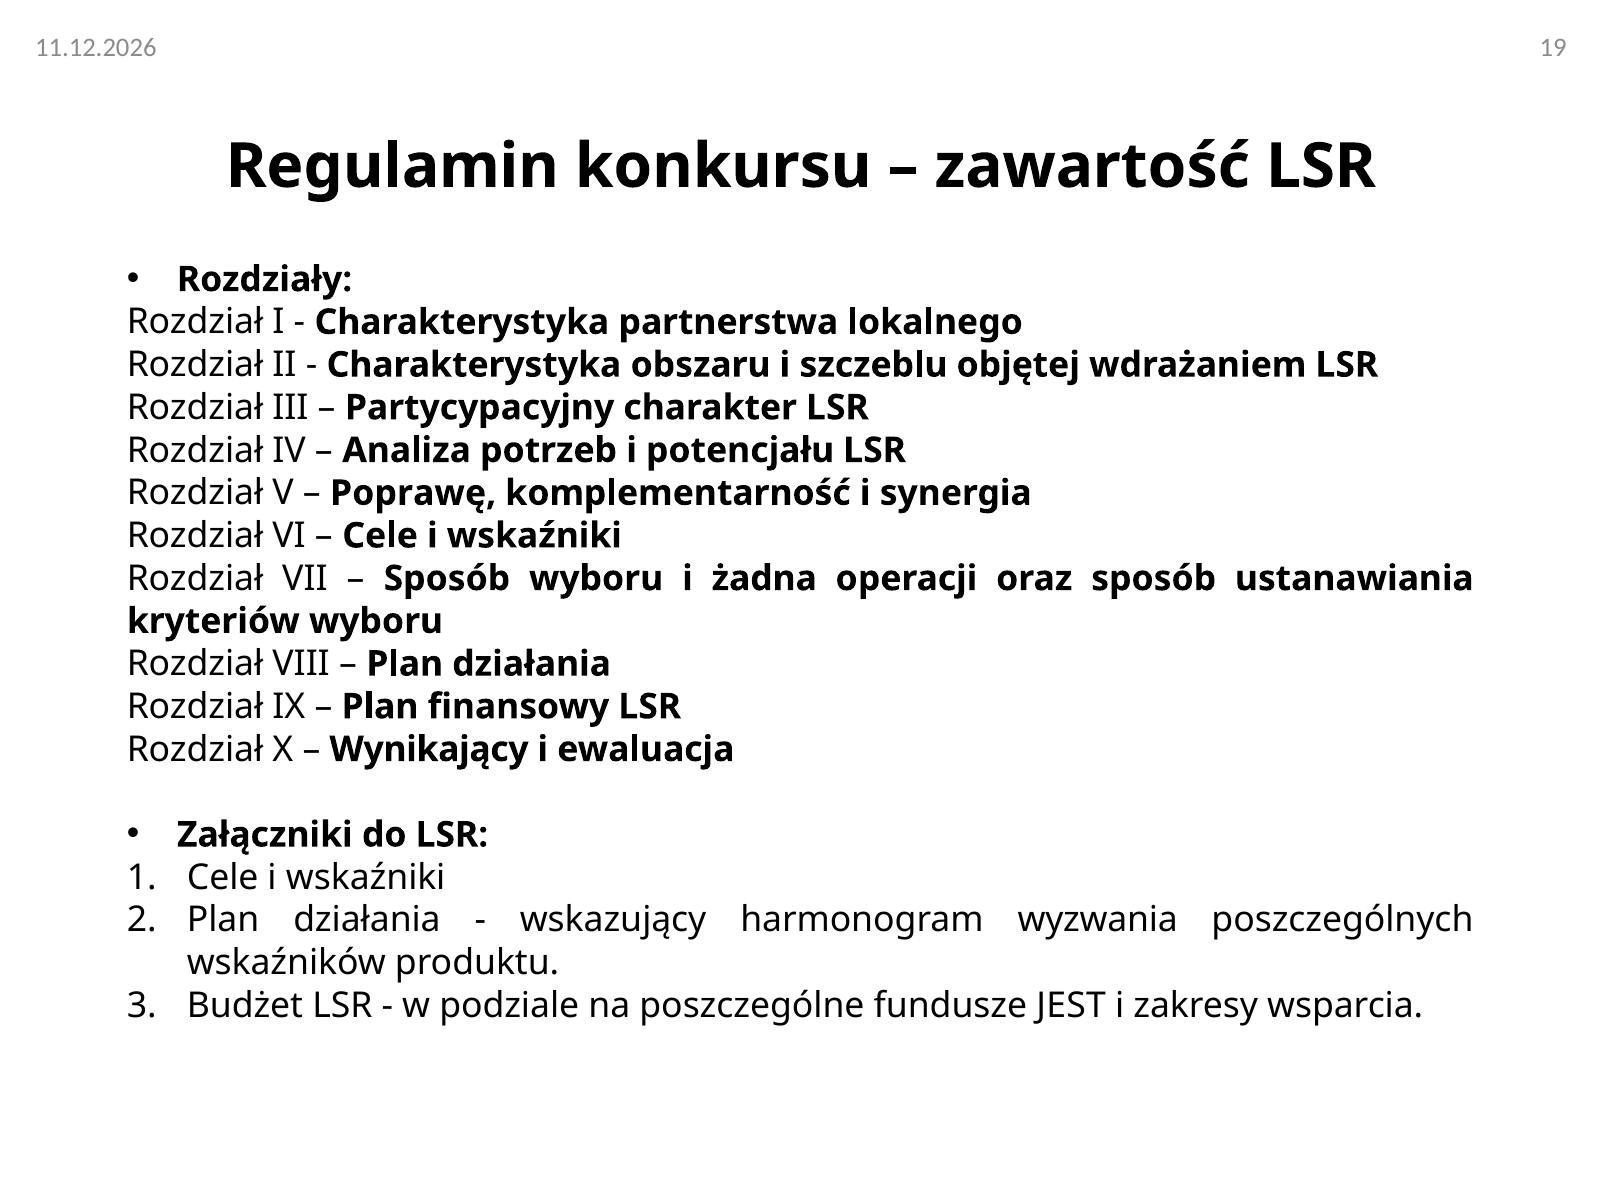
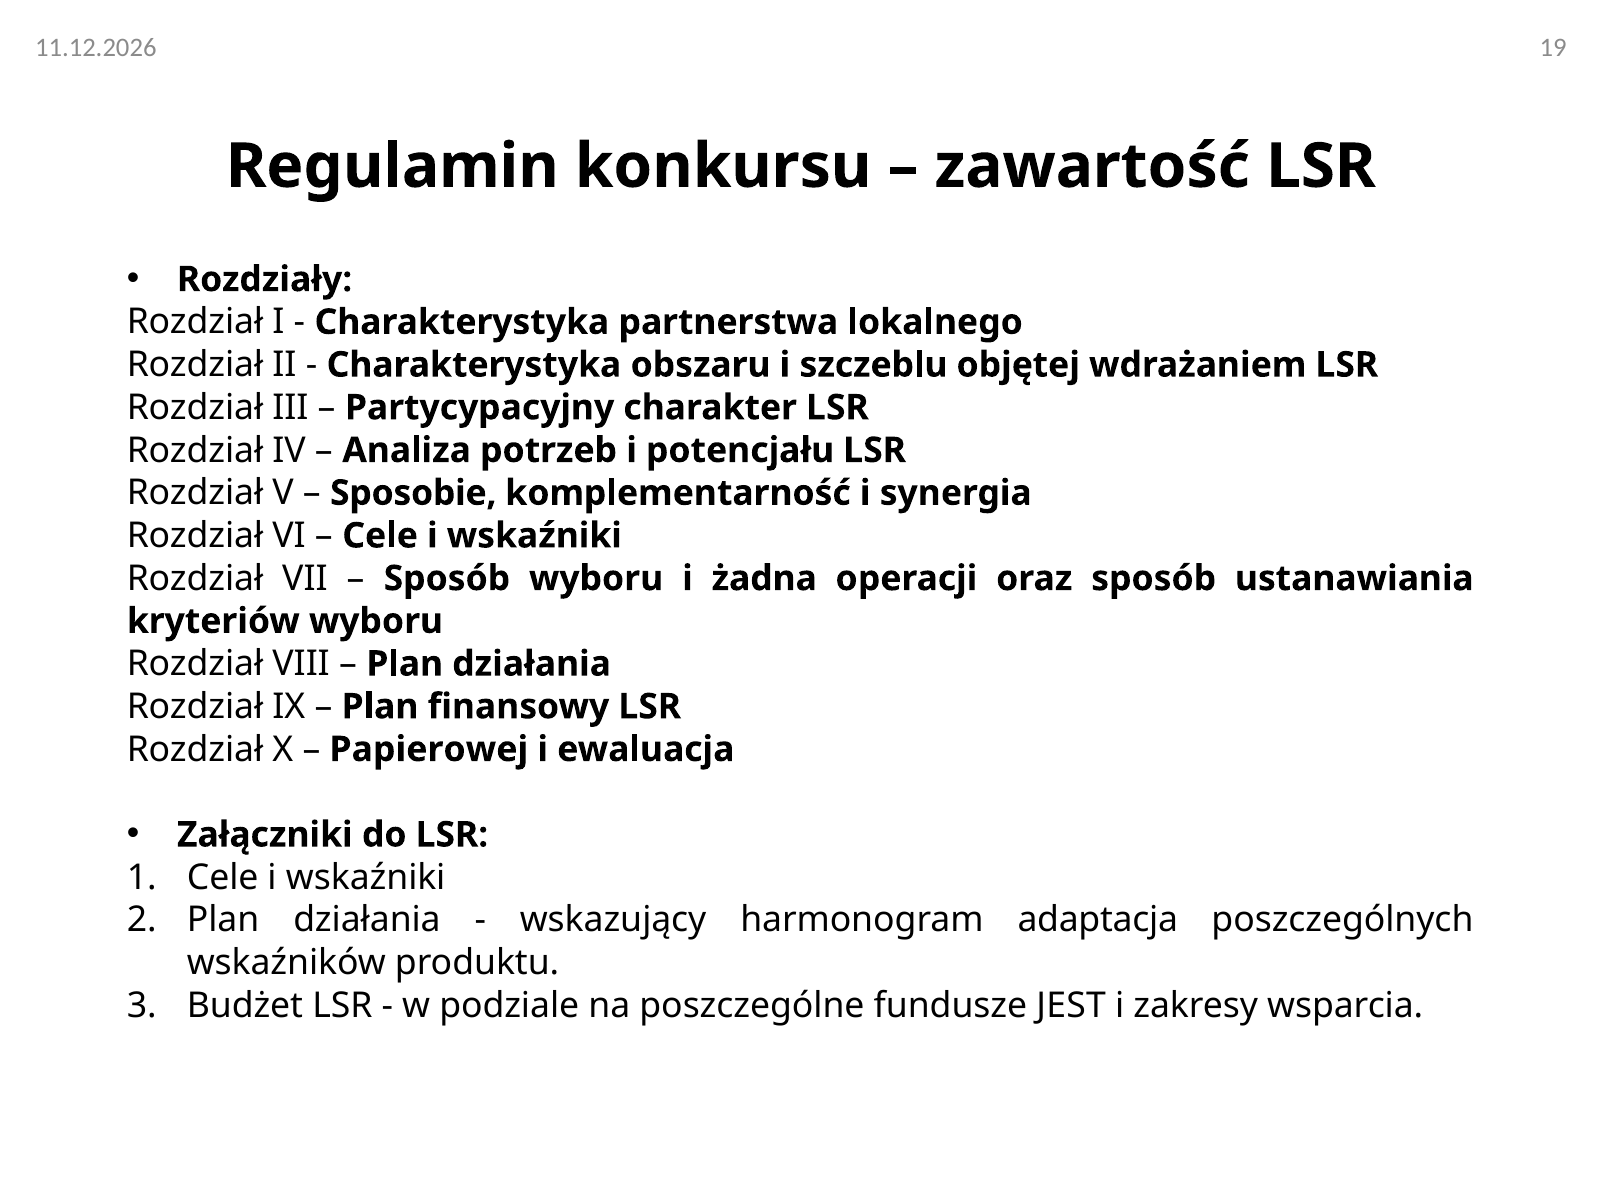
Poprawę: Poprawę -> Sposobie
Wynikający: Wynikający -> Papierowej
wyzwania: wyzwania -> adaptacja
